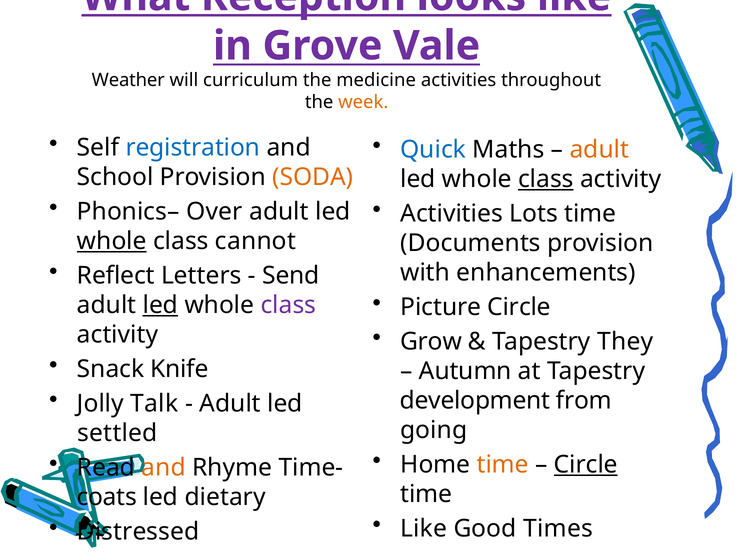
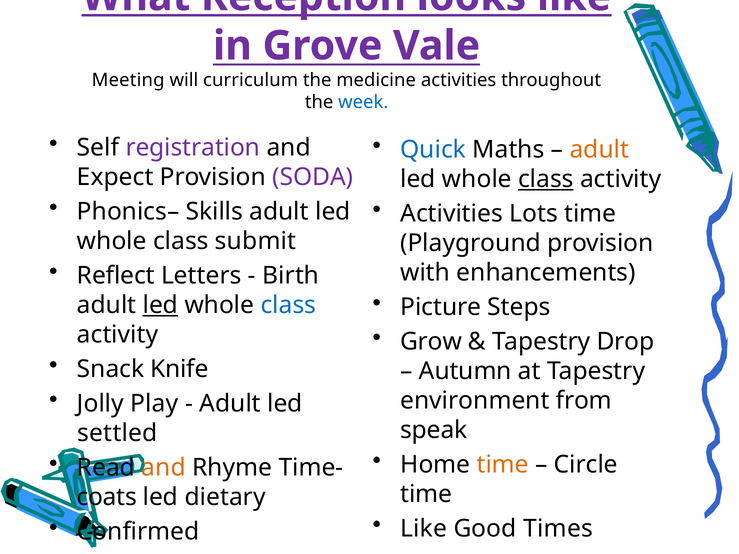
Weather: Weather -> Meeting
week colour: orange -> blue
registration colour: blue -> purple
School: School -> Expect
SODA colour: orange -> purple
Over: Over -> Skills
whole at (112, 241) underline: present -> none
cannot: cannot -> submit
Documents: Documents -> Playground
Send: Send -> Birth
Picture Circle: Circle -> Steps
class at (288, 305) colour: purple -> blue
They: They -> Drop
Talk: Talk -> Play
development: development -> environment
going: going -> speak
Circle at (586, 465) underline: present -> none
Distressed: Distressed -> Confirmed
